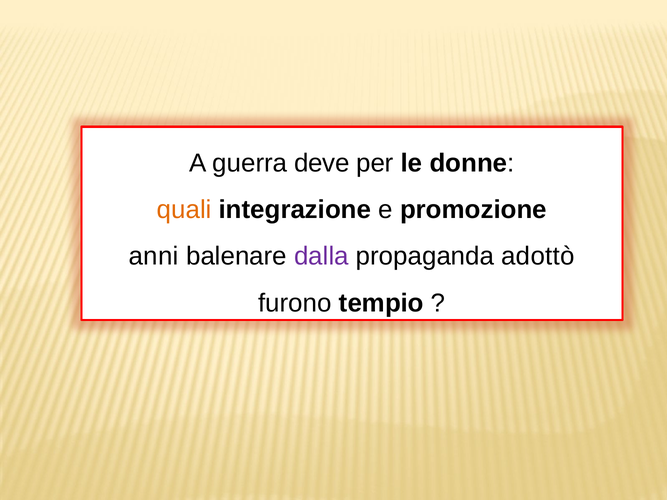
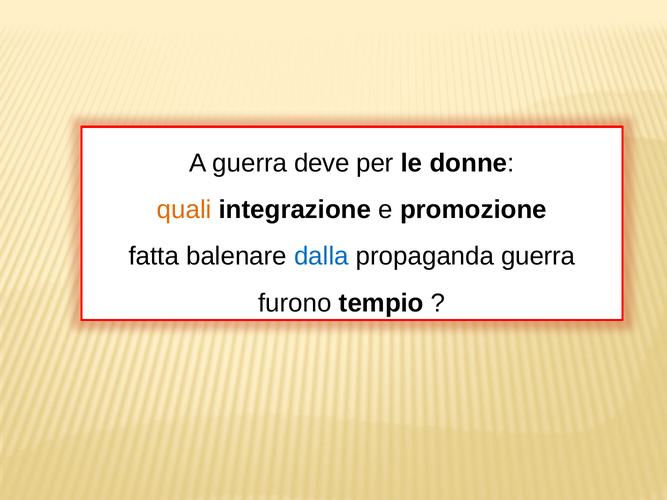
anni: anni -> fatta
dalla colour: purple -> blue
propaganda adottò: adottò -> guerra
